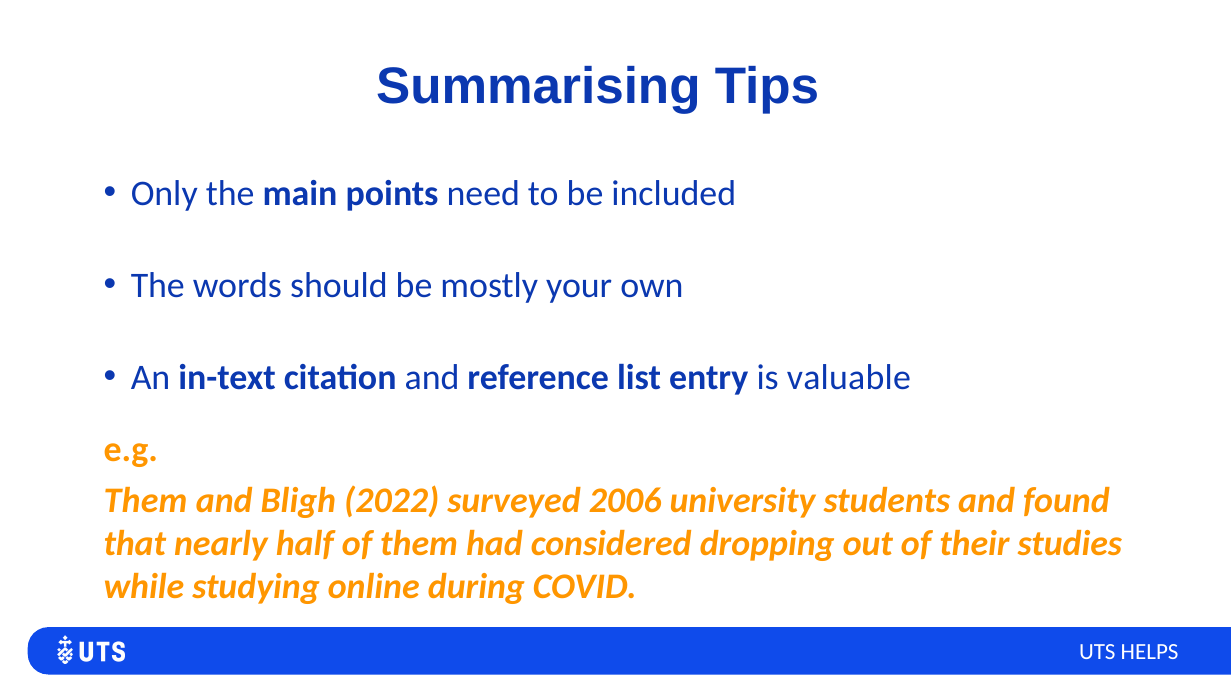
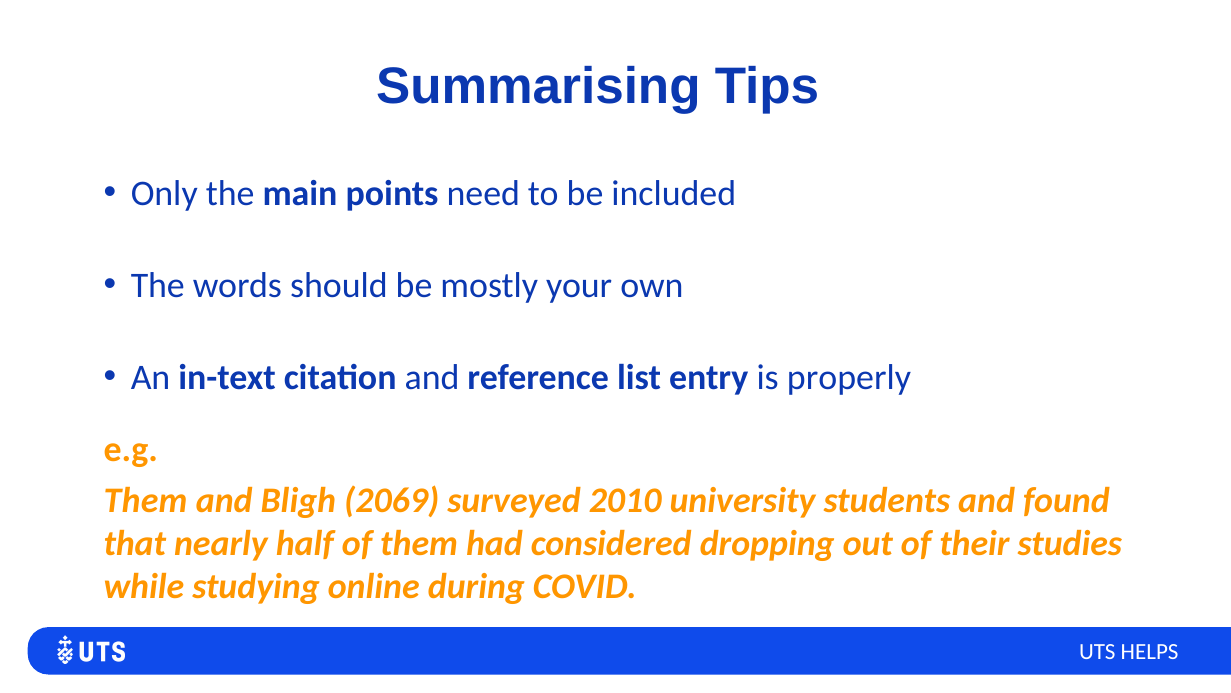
valuable: valuable -> properly
2022: 2022 -> 2069
2006: 2006 -> 2010
